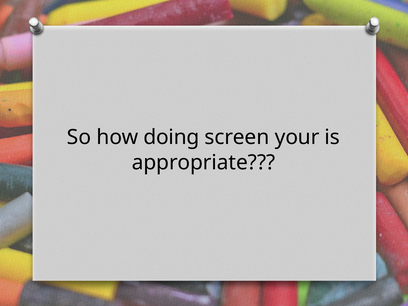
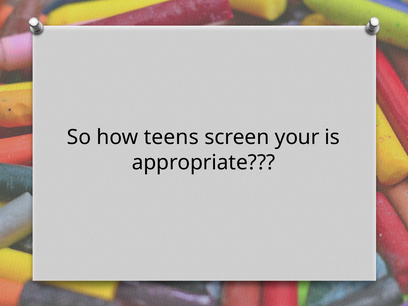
doing: doing -> teens
